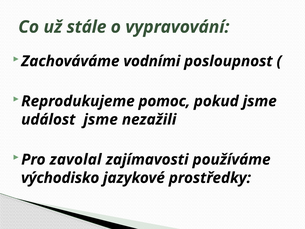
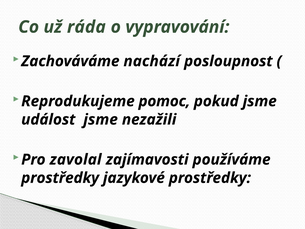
stále: stále -> ráda
vodními: vodními -> nachází
východisko at (60, 178): východisko -> prostředky
